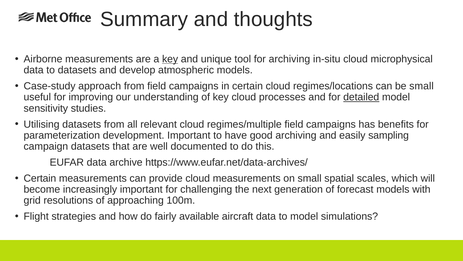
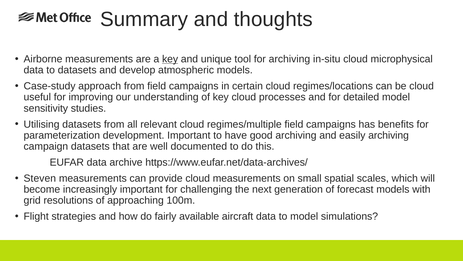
be small: small -> cloud
detailed underline: present -> none
easily sampling: sampling -> archiving
Certain at (40, 178): Certain -> Steven
